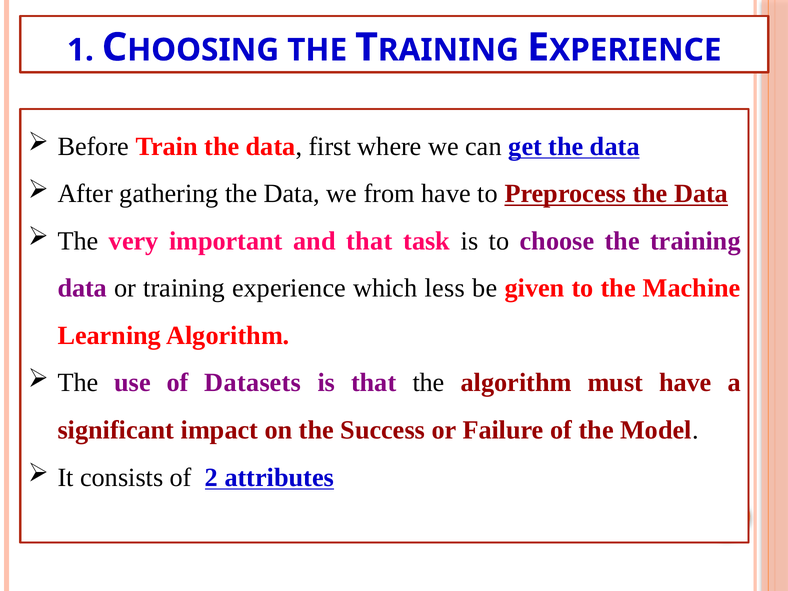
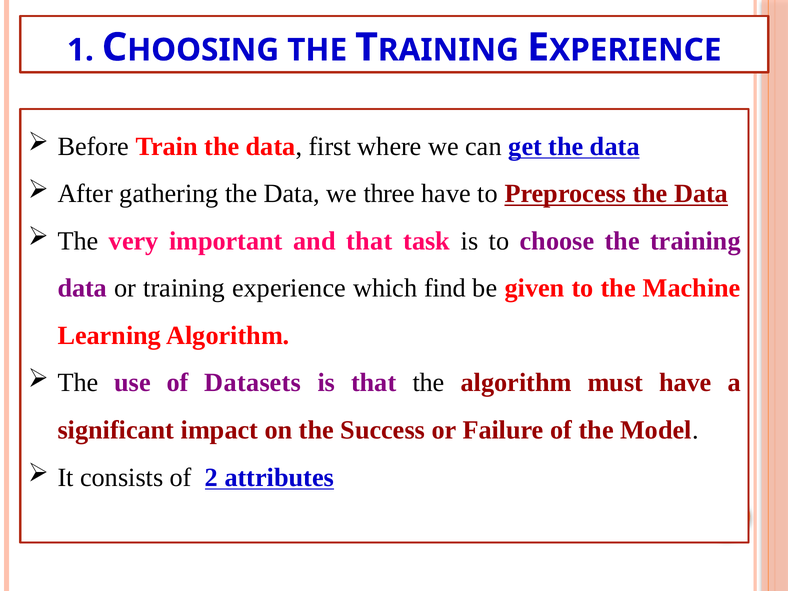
from: from -> three
less: less -> find
